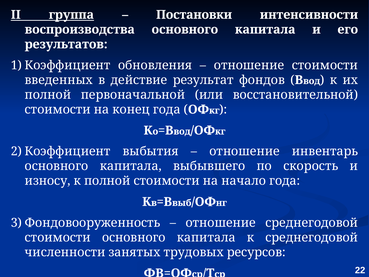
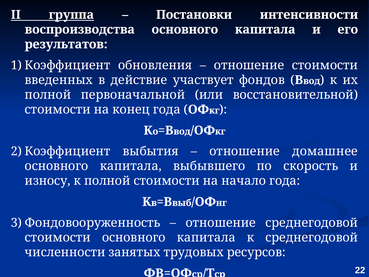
результат: результат -> участвует
инвентарь: инвентарь -> домашнее
